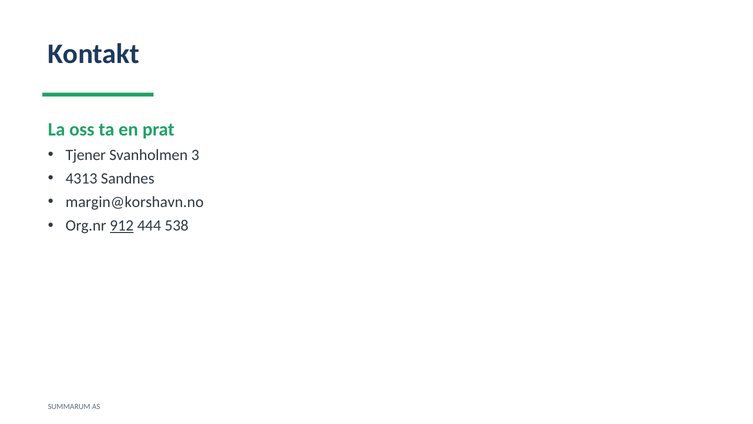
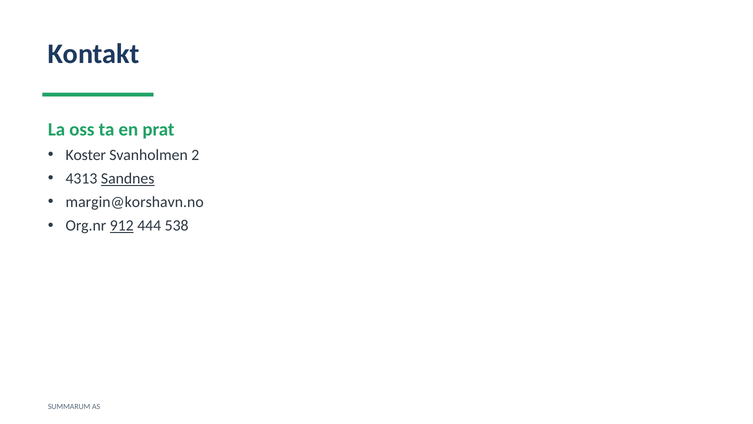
Tjener: Tjener -> Koster
3: 3 -> 2
Sandnes underline: none -> present
